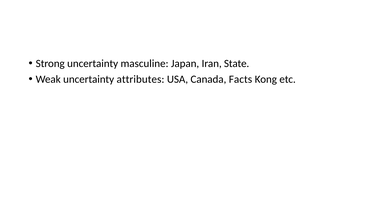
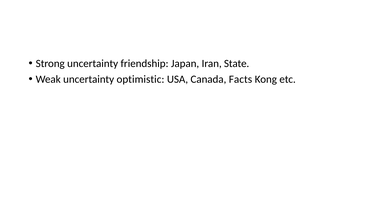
masculine: masculine -> friendship
attributes: attributes -> optimistic
